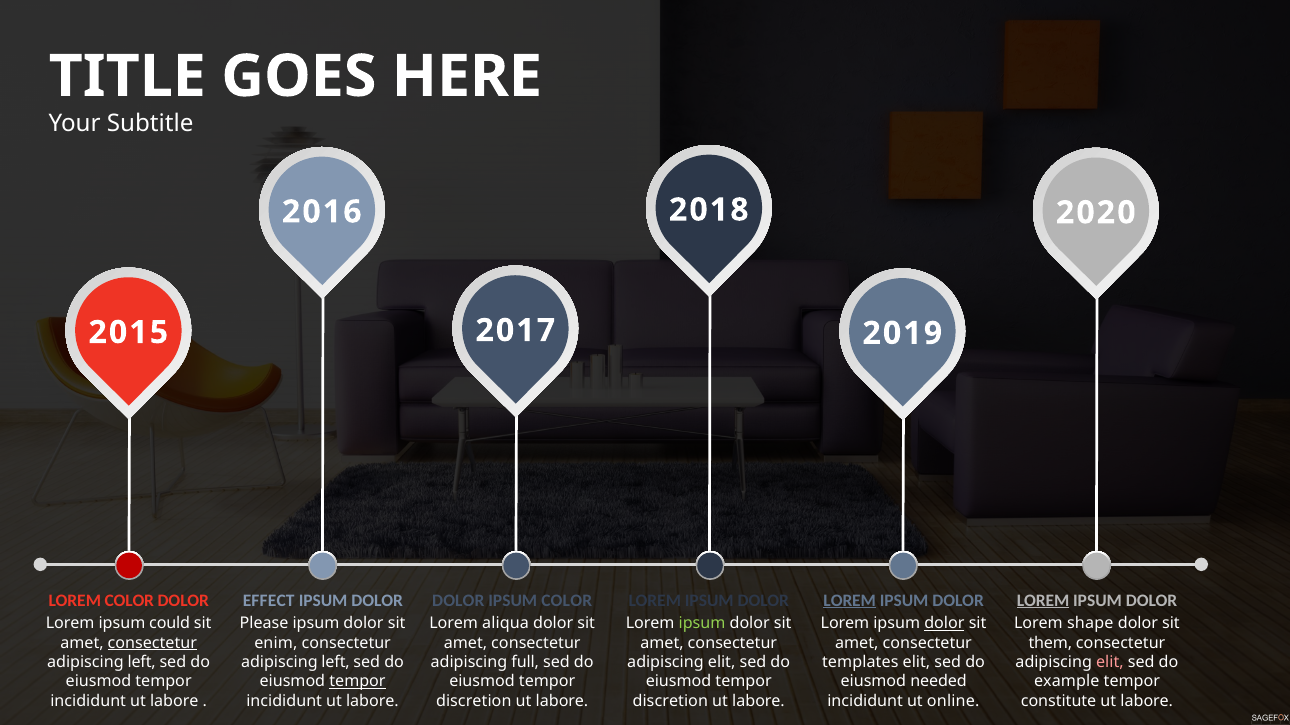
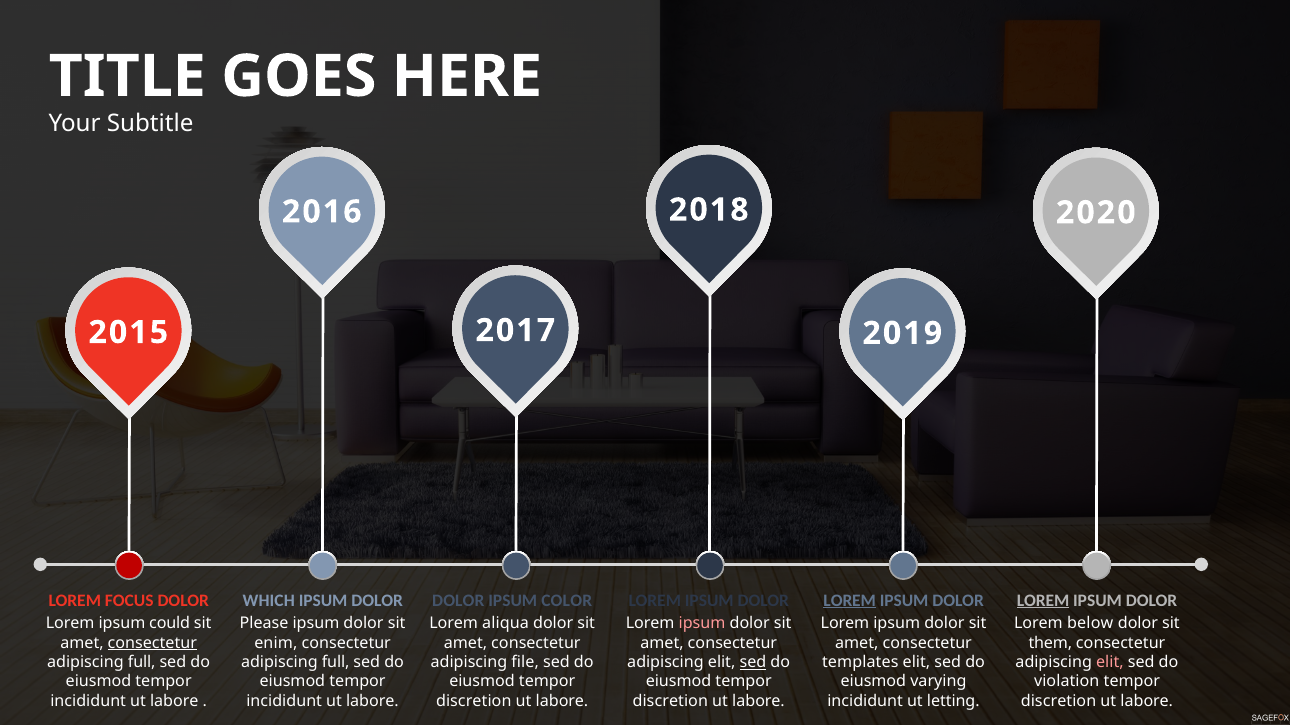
LOREM COLOR: COLOR -> FOCUS
EFFECT: EFFECT -> WHICH
ipsum at (702, 624) colour: light green -> pink
dolor at (944, 624) underline: present -> none
shape: shape -> below
left at (142, 663): left -> full
left at (336, 663): left -> full
full: full -> file
sed at (753, 663) underline: none -> present
tempor at (357, 682) underline: present -> none
needed: needed -> varying
example: example -> violation
online: online -> letting
constitute at (1059, 702): constitute -> discretion
